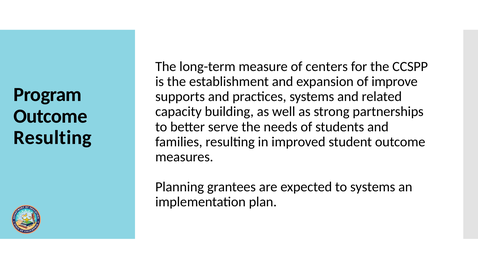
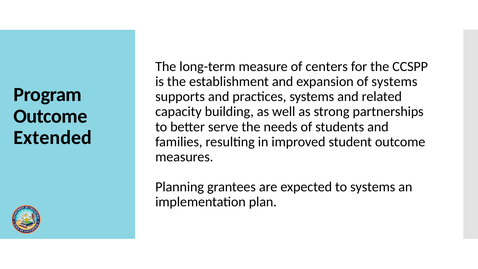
of improve: improve -> systems
Resulting at (53, 138): Resulting -> Extended
